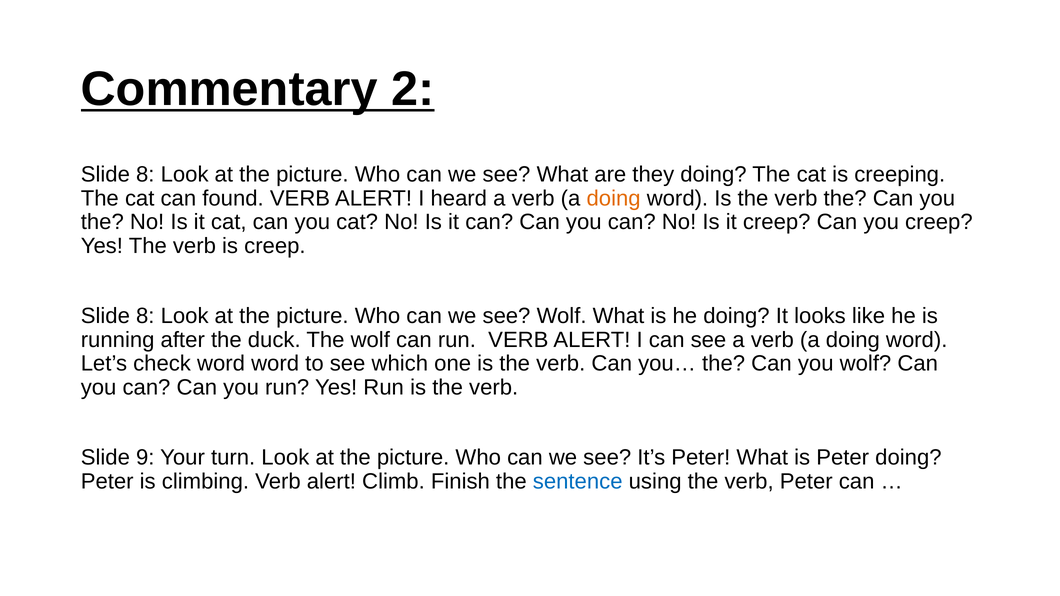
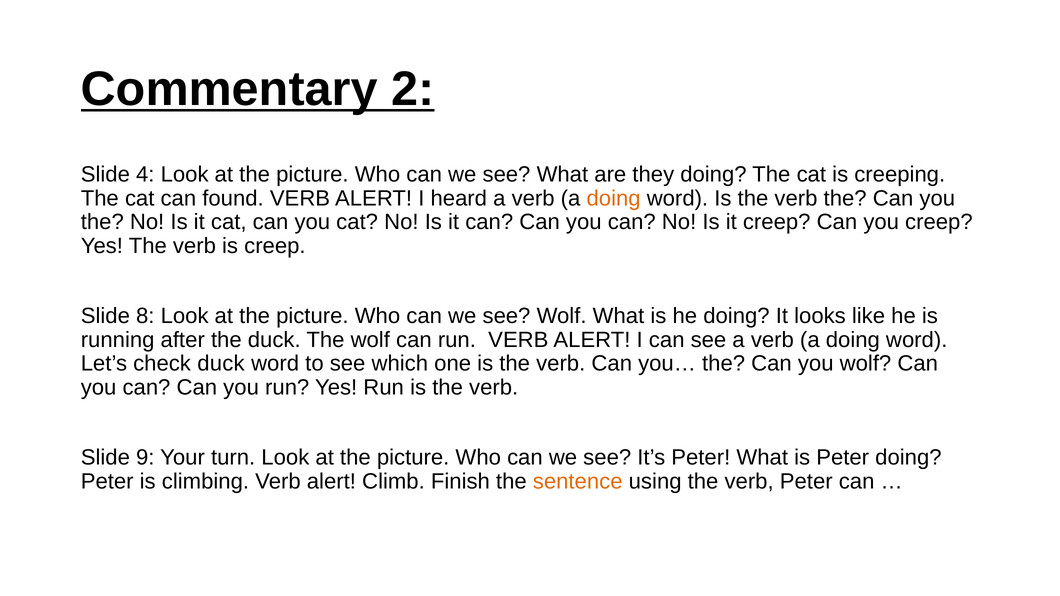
8 at (145, 175): 8 -> 4
check word: word -> duck
sentence colour: blue -> orange
